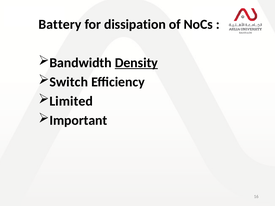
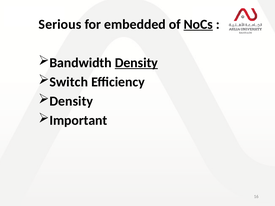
Battery: Battery -> Serious
dissipation: dissipation -> embedded
NoCs underline: none -> present
Limited at (71, 101): Limited -> Density
